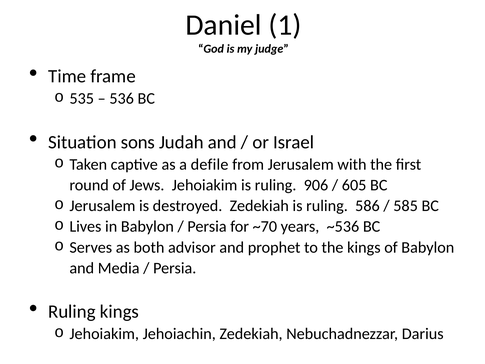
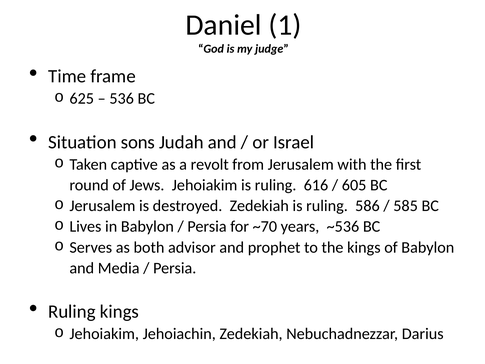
535: 535 -> 625
defile: defile -> revolt
906: 906 -> 616
